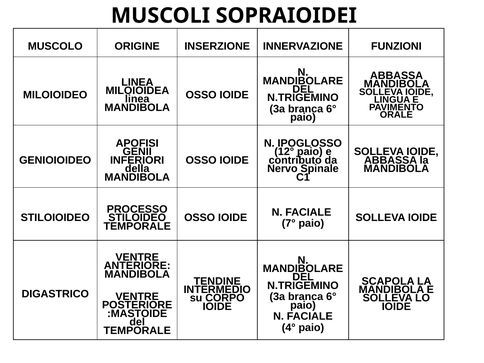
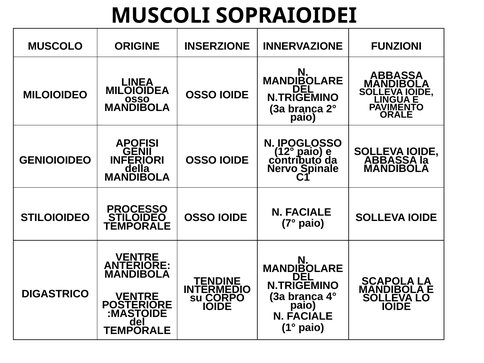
linea at (137, 99): linea -> osso
6° at (331, 109): 6° -> 2°
6° at (331, 297): 6° -> 4°
4°: 4° -> 1°
